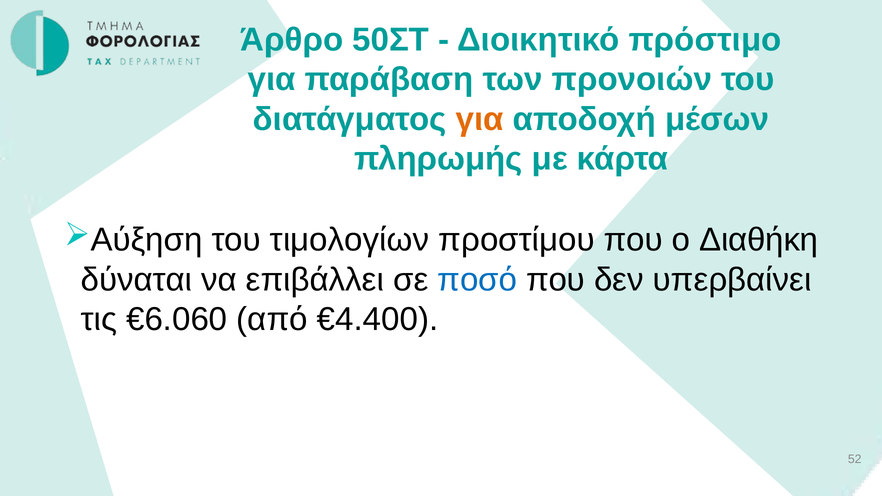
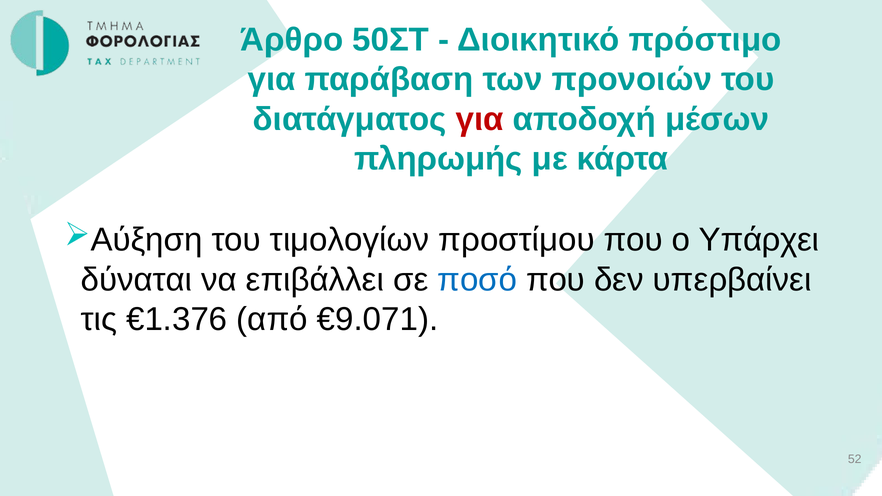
για at (480, 119) colour: orange -> red
Διαθήκη: Διαθήκη -> Υπάρχει
€6.060: €6.060 -> €1.376
€4.400: €4.400 -> €9.071
